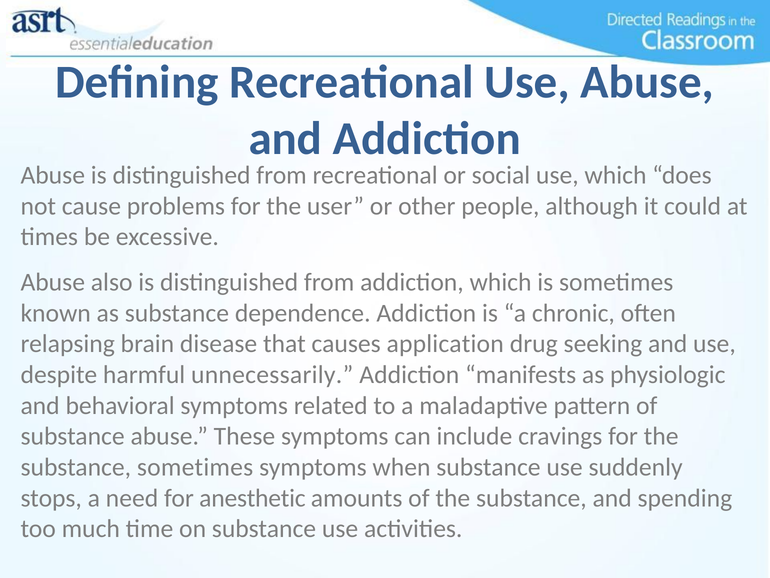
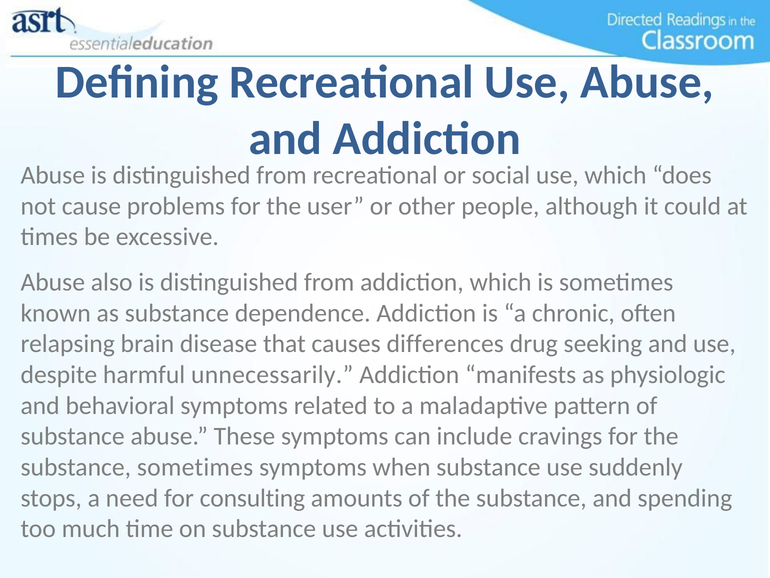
application: application -> differences
anesthetic: anesthetic -> consulting
